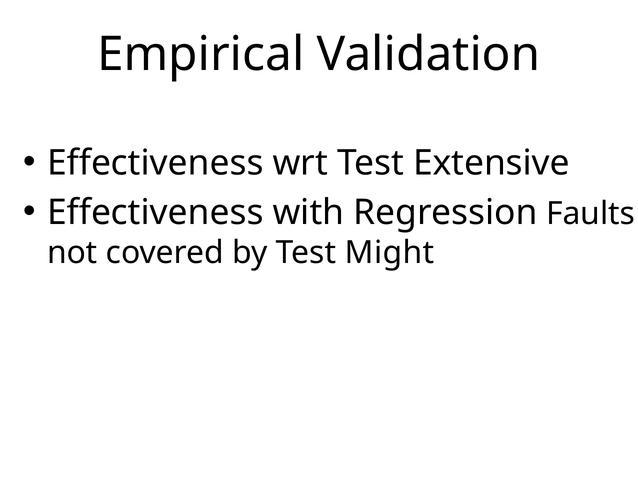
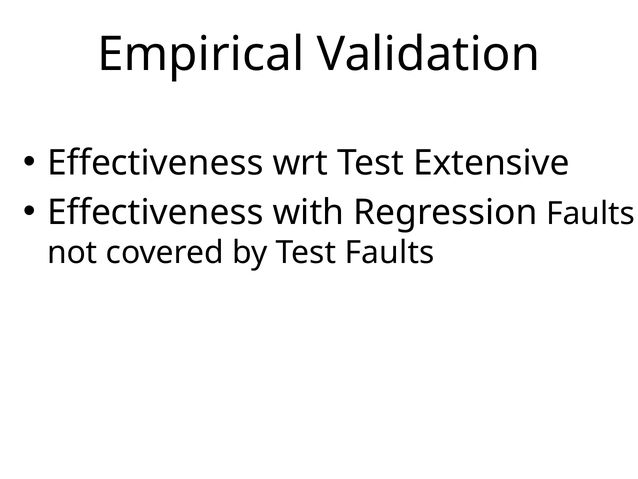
Test Might: Might -> Faults
